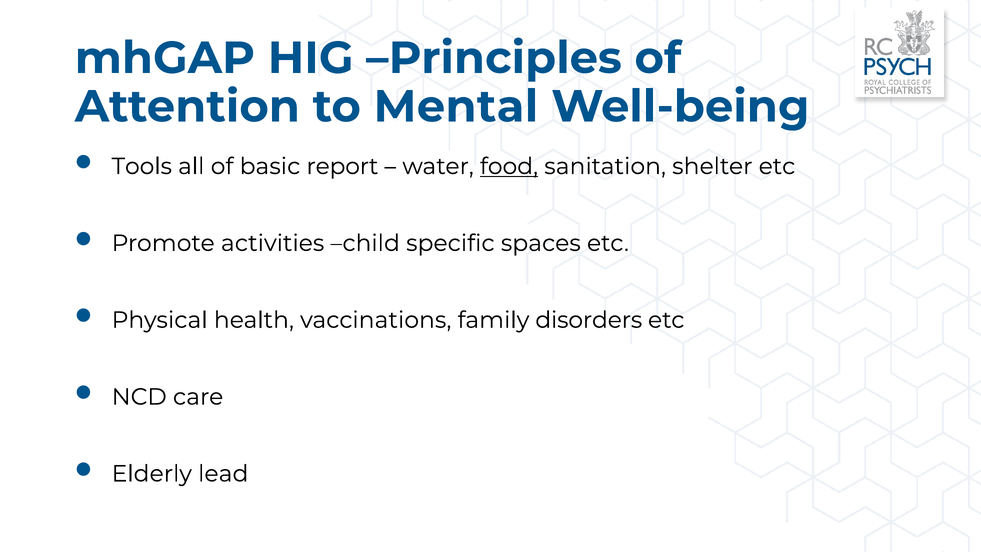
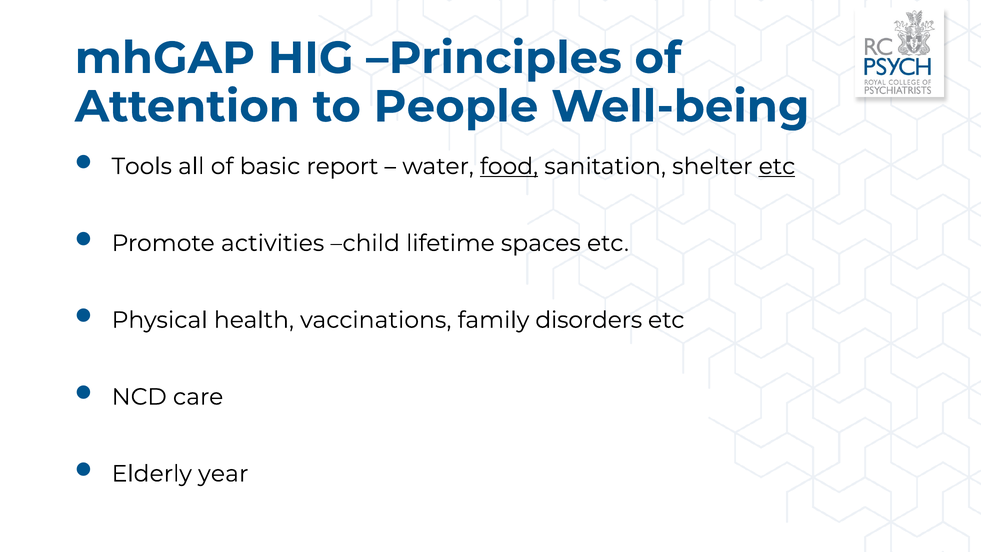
Mental: Mental -> People
etc at (777, 166) underline: none -> present
specific: specific -> lifetime
lead: lead -> year
